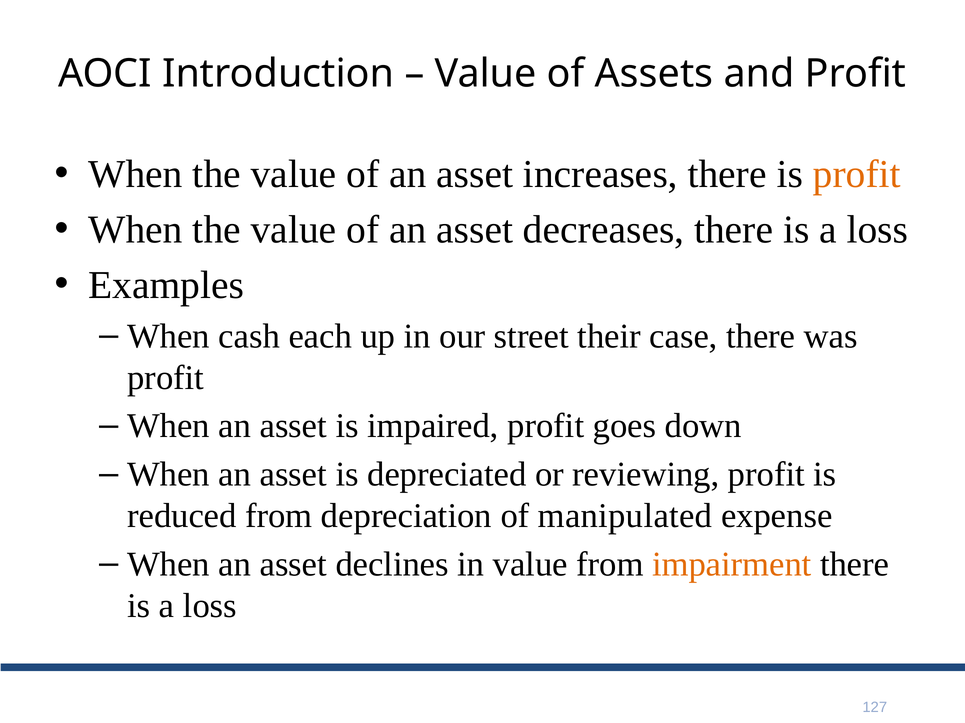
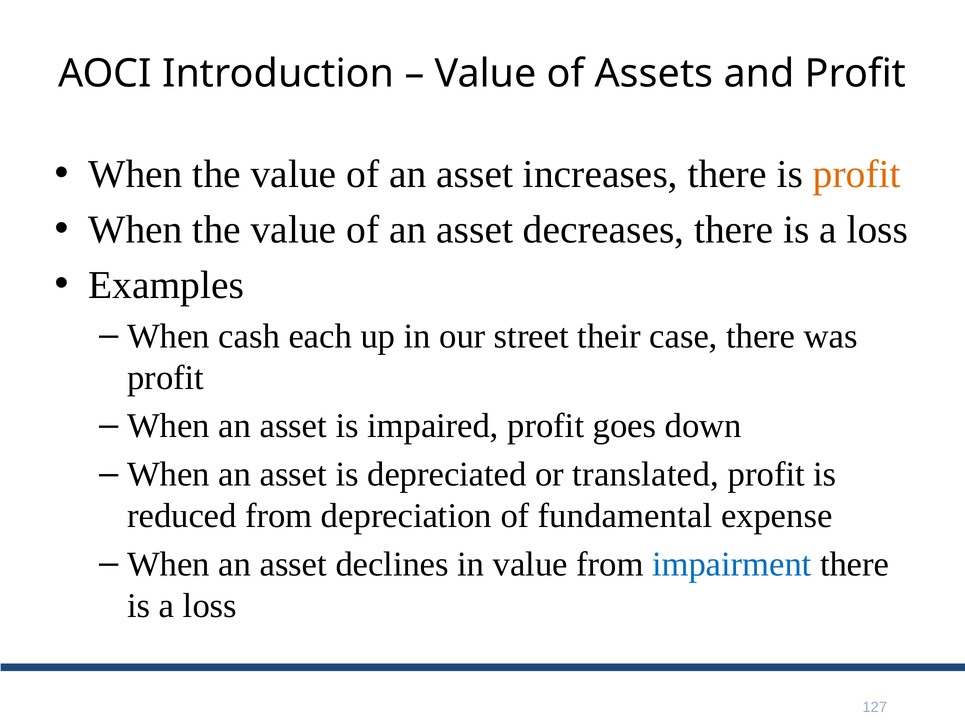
reviewing: reviewing -> translated
manipulated: manipulated -> fundamental
impairment colour: orange -> blue
